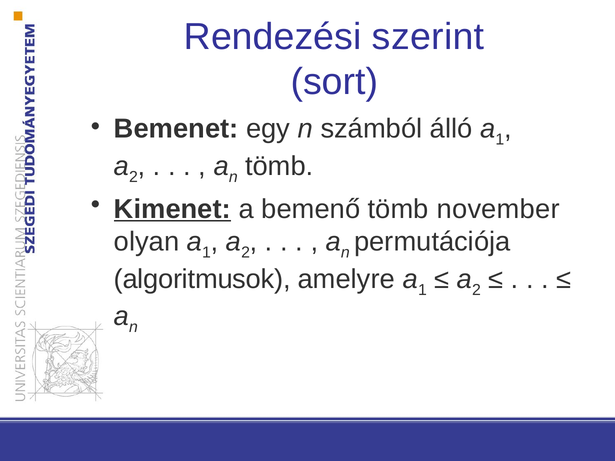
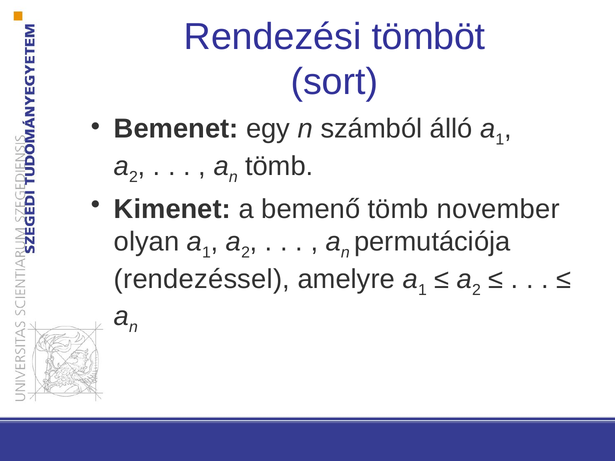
szerint: szerint -> tömböt
Kimenet underline: present -> none
algoritmusok: algoritmusok -> rendezéssel
